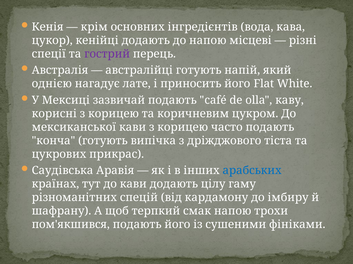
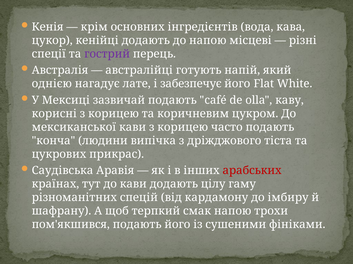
приносить: приносить -> забезпечує
конча готують: готують -> людини
арабських colour: blue -> red
